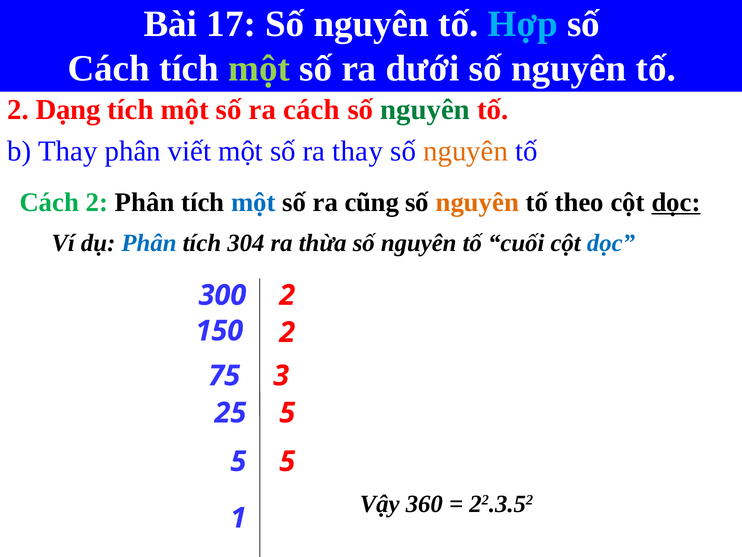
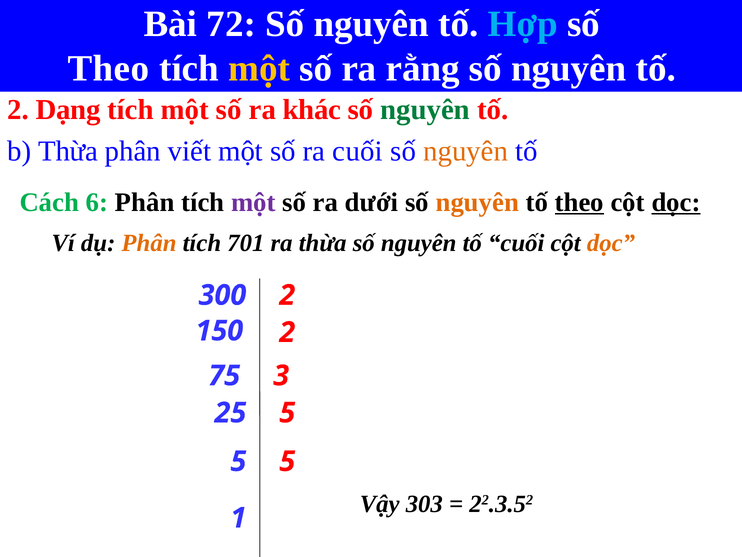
17: 17 -> 72
Cách at (109, 68): Cách -> Theo
một at (259, 68) colour: light green -> yellow
dưới: dưới -> rằng
ra cách: cách -> khác
b Thay: Thay -> Thừa
ra thay: thay -> cuối
Cách 2: 2 -> 6
một at (253, 202) colour: blue -> purple
cũng: cũng -> dưới
theo at (579, 202) underline: none -> present
Phân at (149, 243) colour: blue -> orange
304: 304 -> 701
dọc at (611, 243) colour: blue -> orange
360: 360 -> 303
